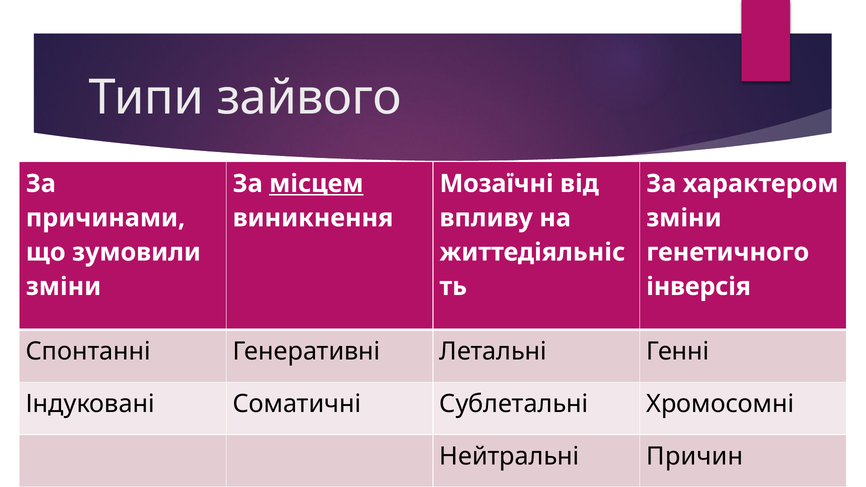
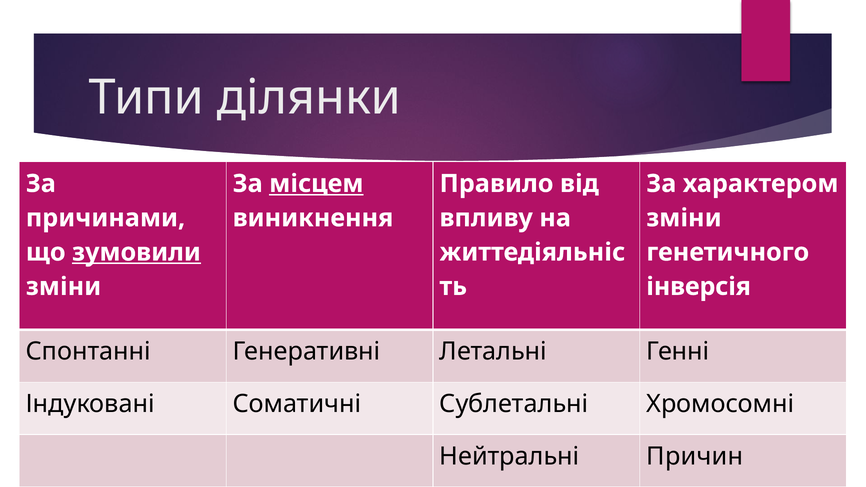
зайвого: зайвого -> ділянки
Мозаїчні: Мозаїчні -> Правило
зумовили underline: none -> present
